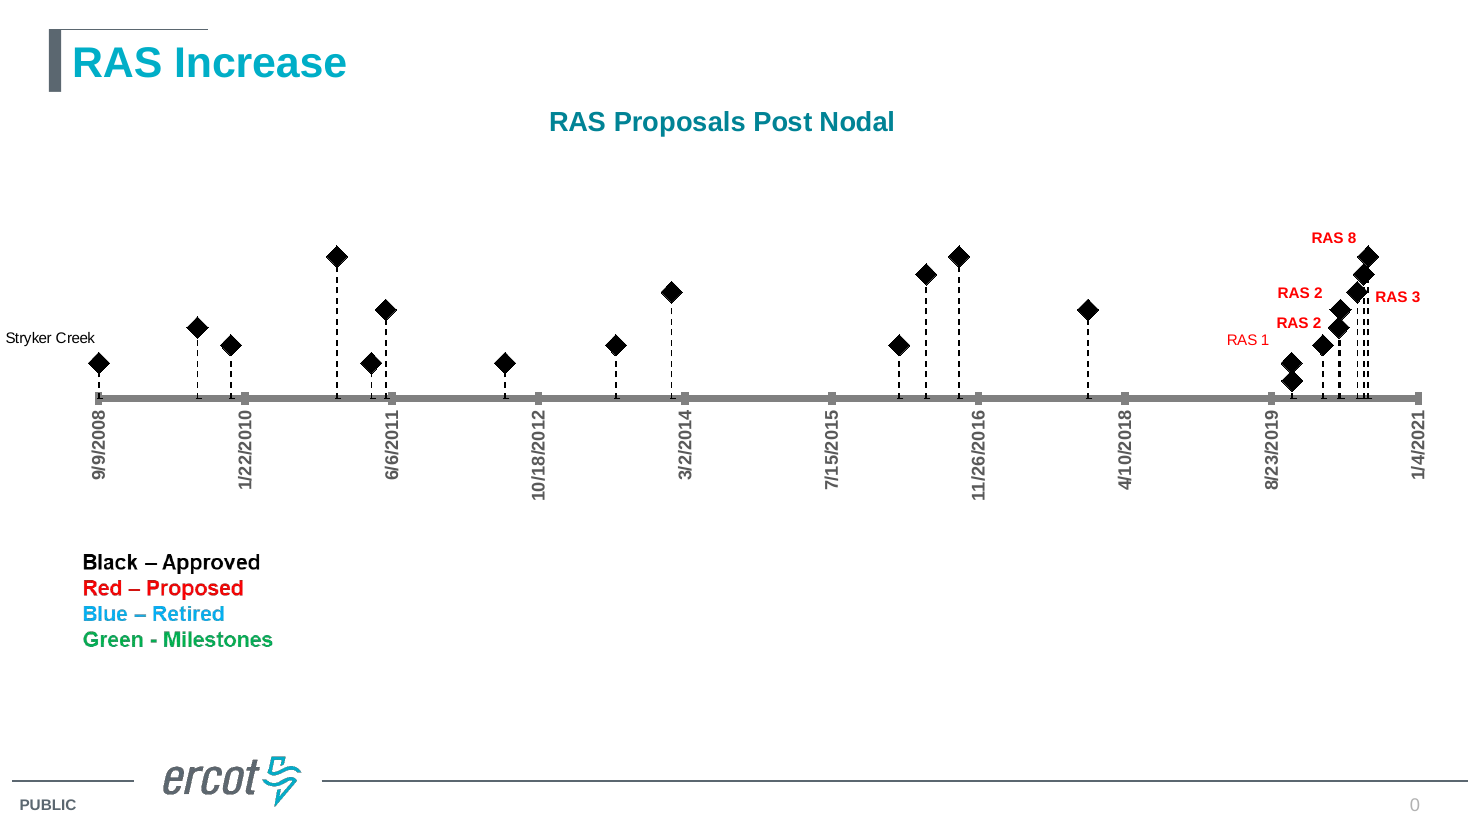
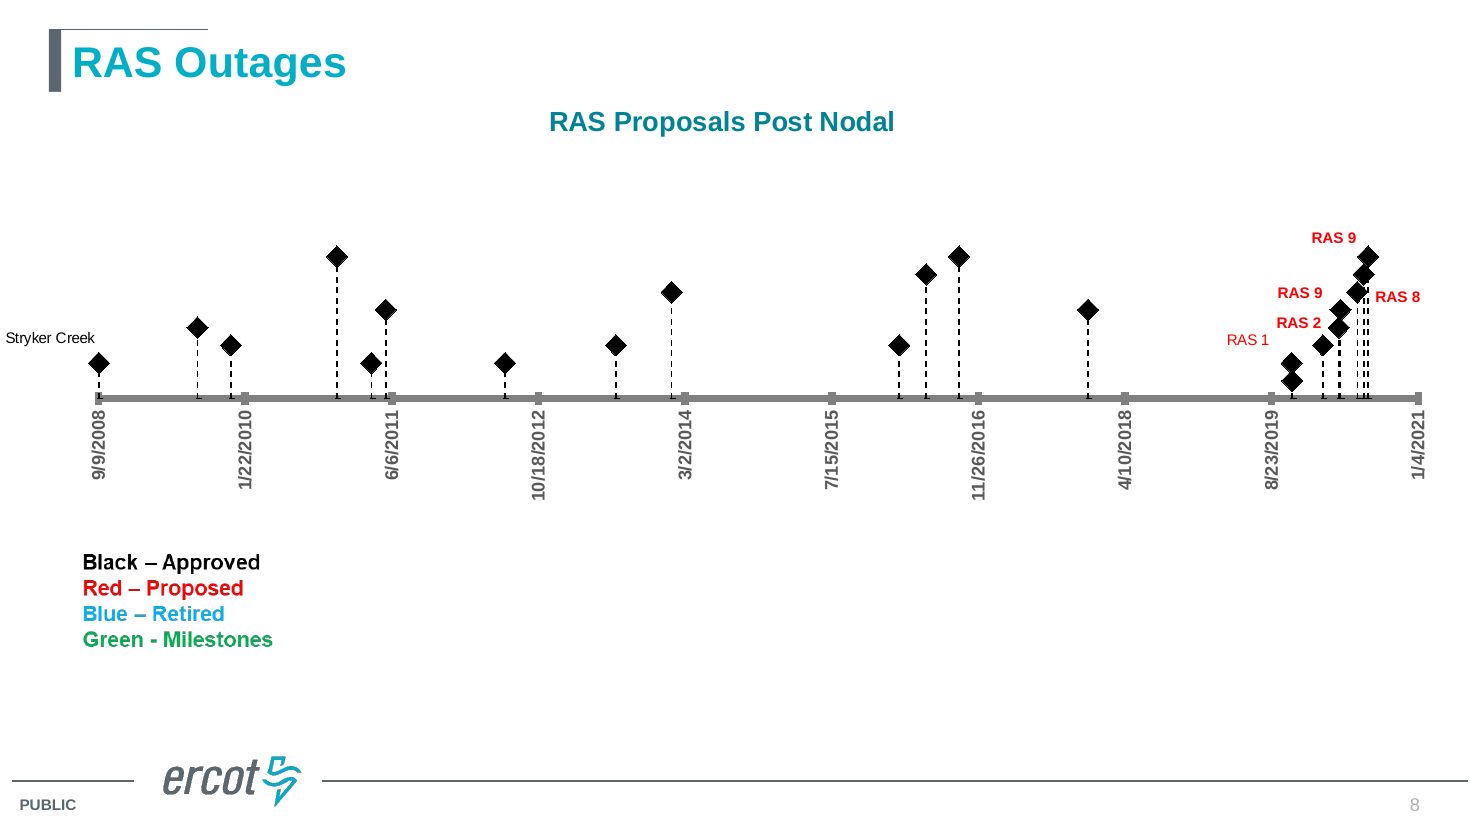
Increase: Increase -> Outages
8 at (1352, 238): 8 -> 9
2 at (1318, 294): 2 -> 9
RAS 3: 3 -> 8
0 at (1415, 806): 0 -> 8
